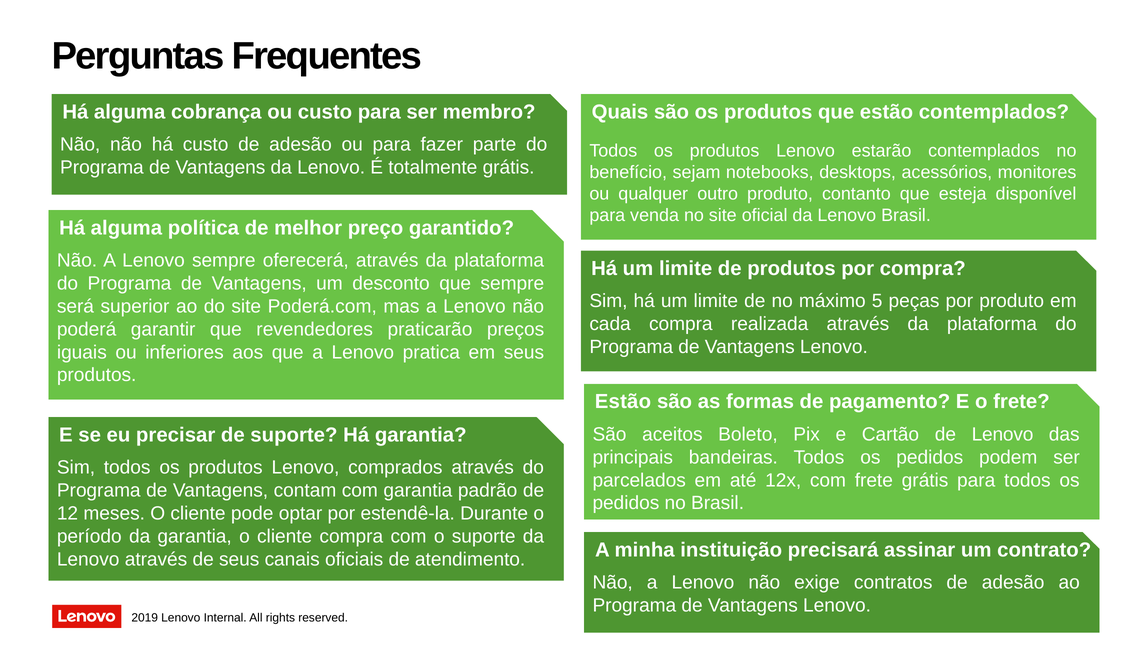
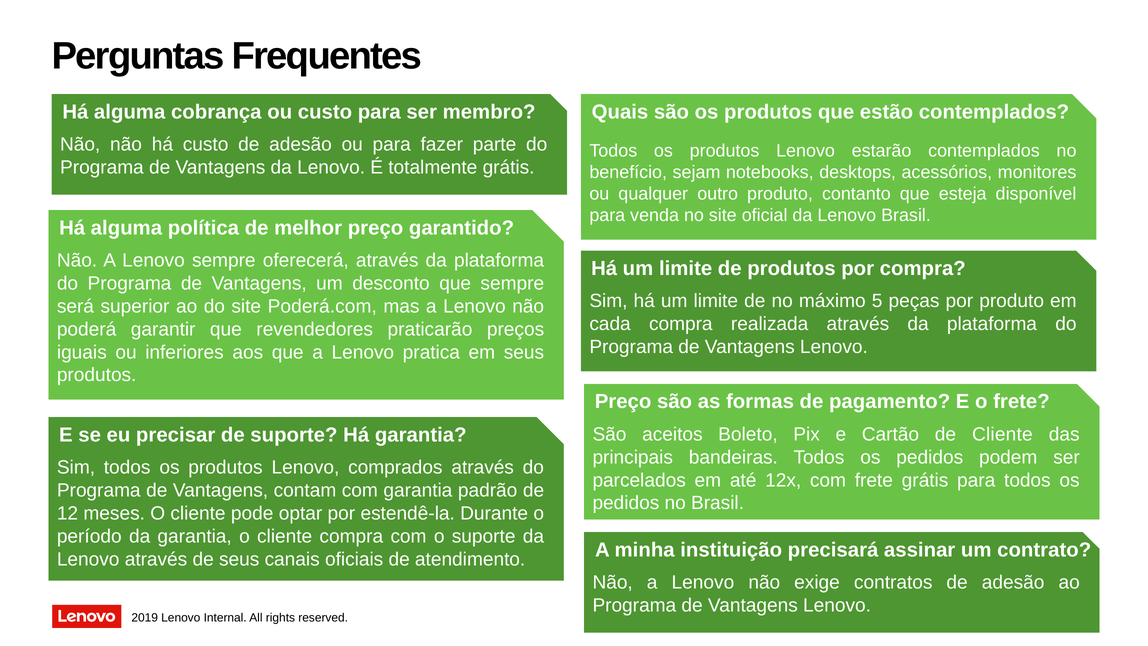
Estão at (623, 402): Estão -> Preço
de Lenovo: Lenovo -> Cliente
